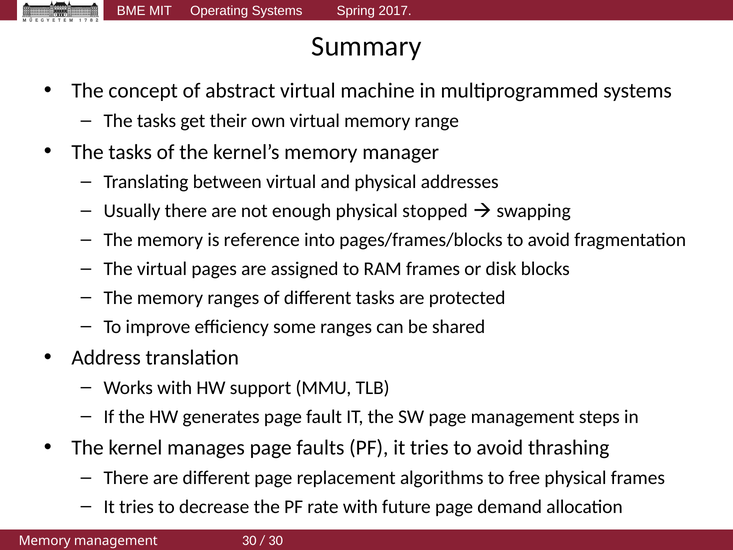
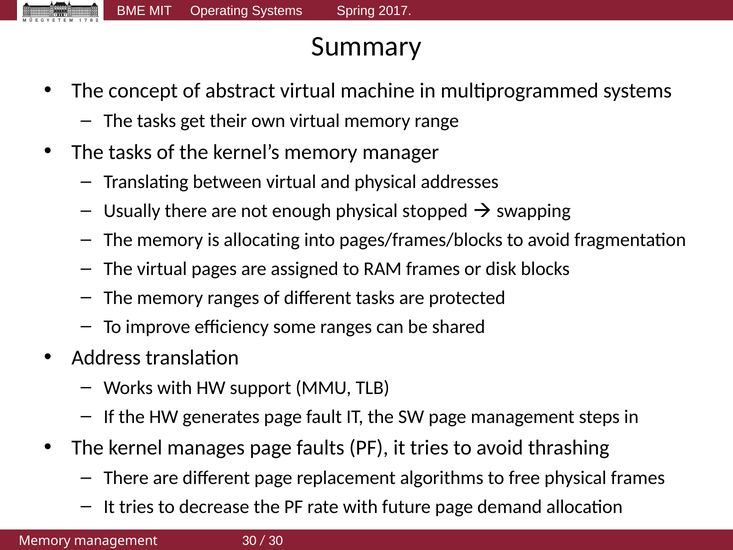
reference: reference -> allocating
